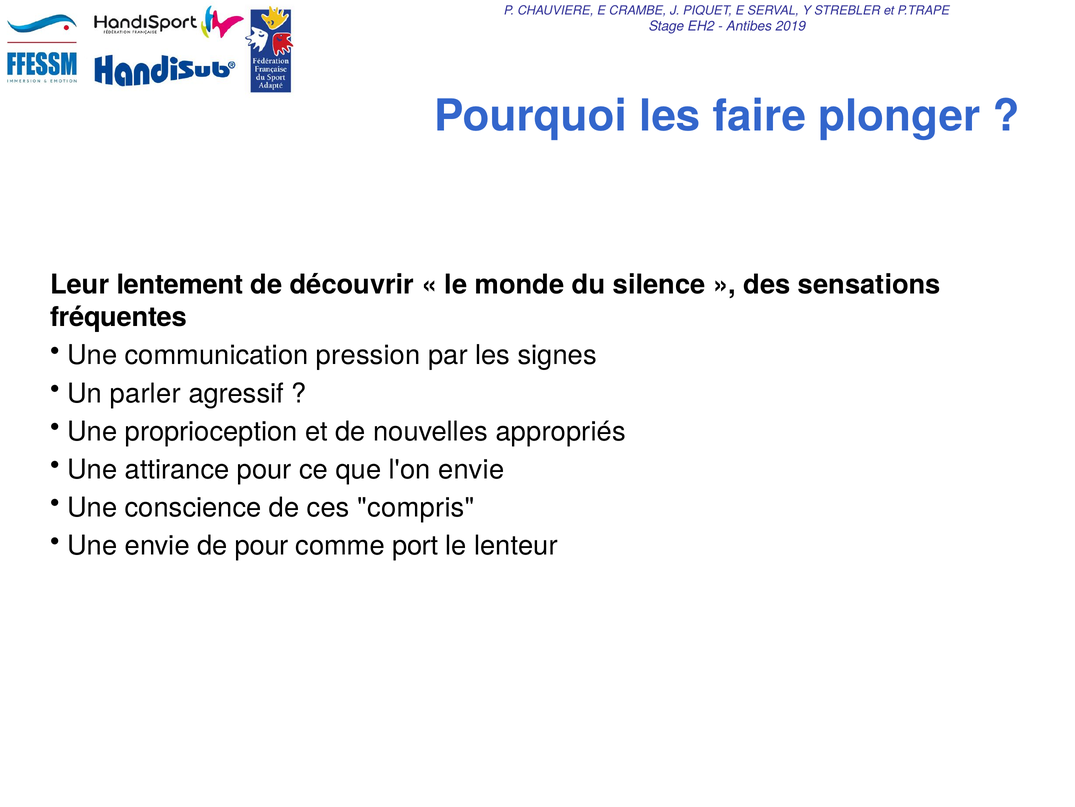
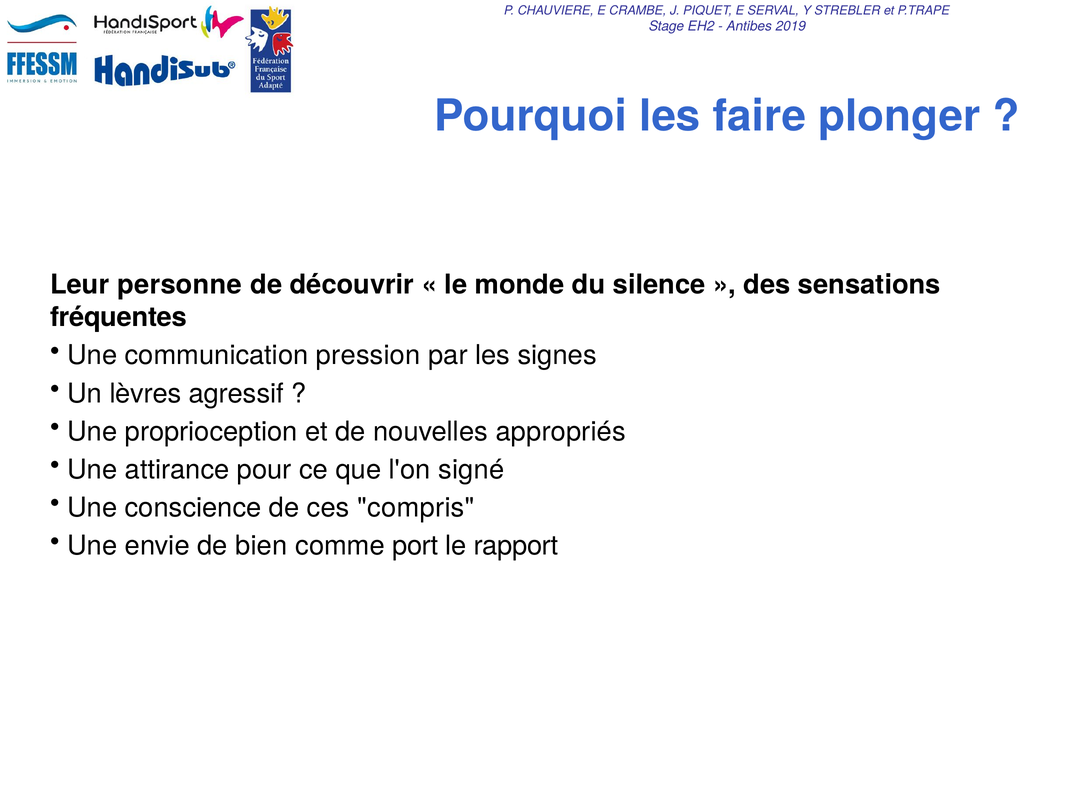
lentement: lentement -> personne
parler: parler -> lèvres
l'on envie: envie -> signé
de pour: pour -> bien
lenteur: lenteur -> rapport
